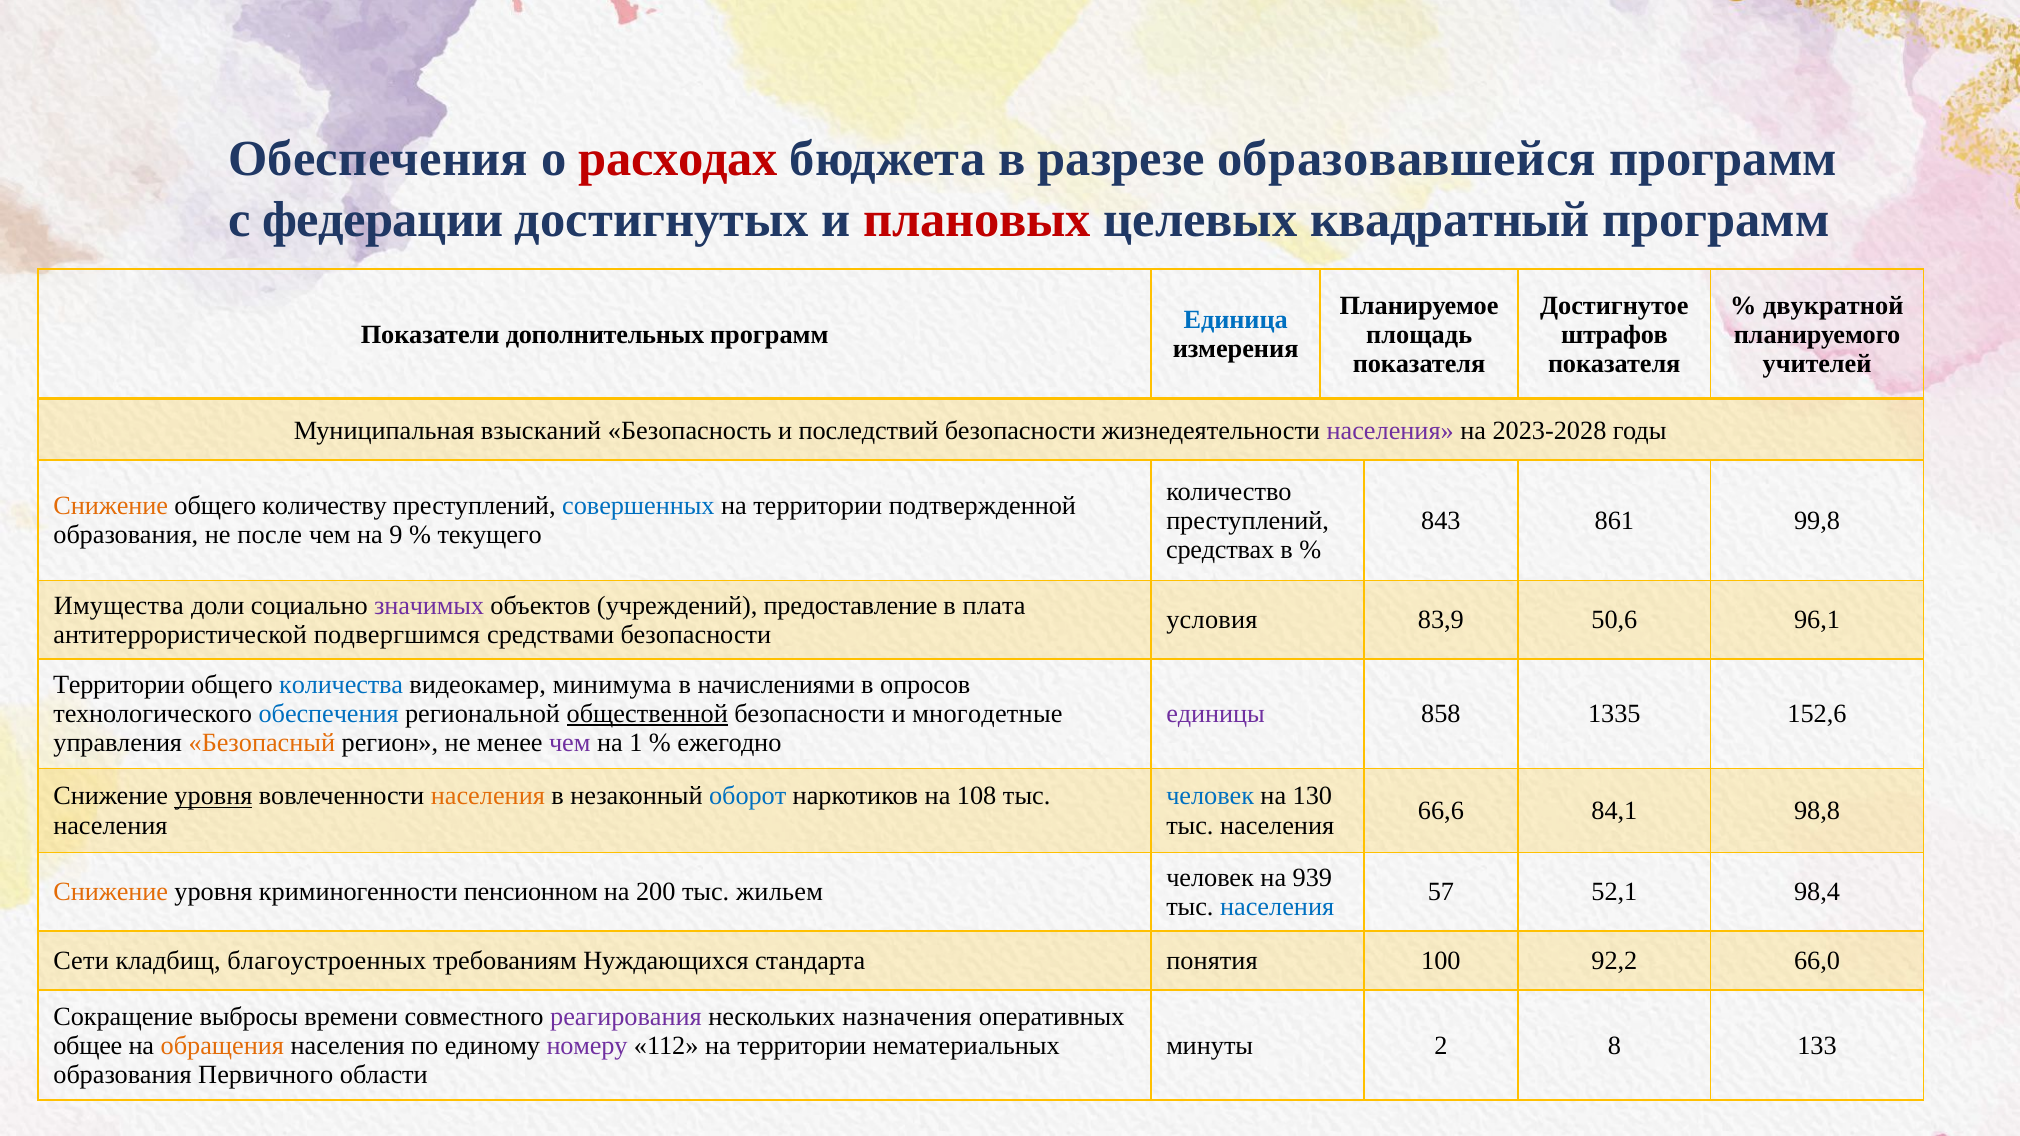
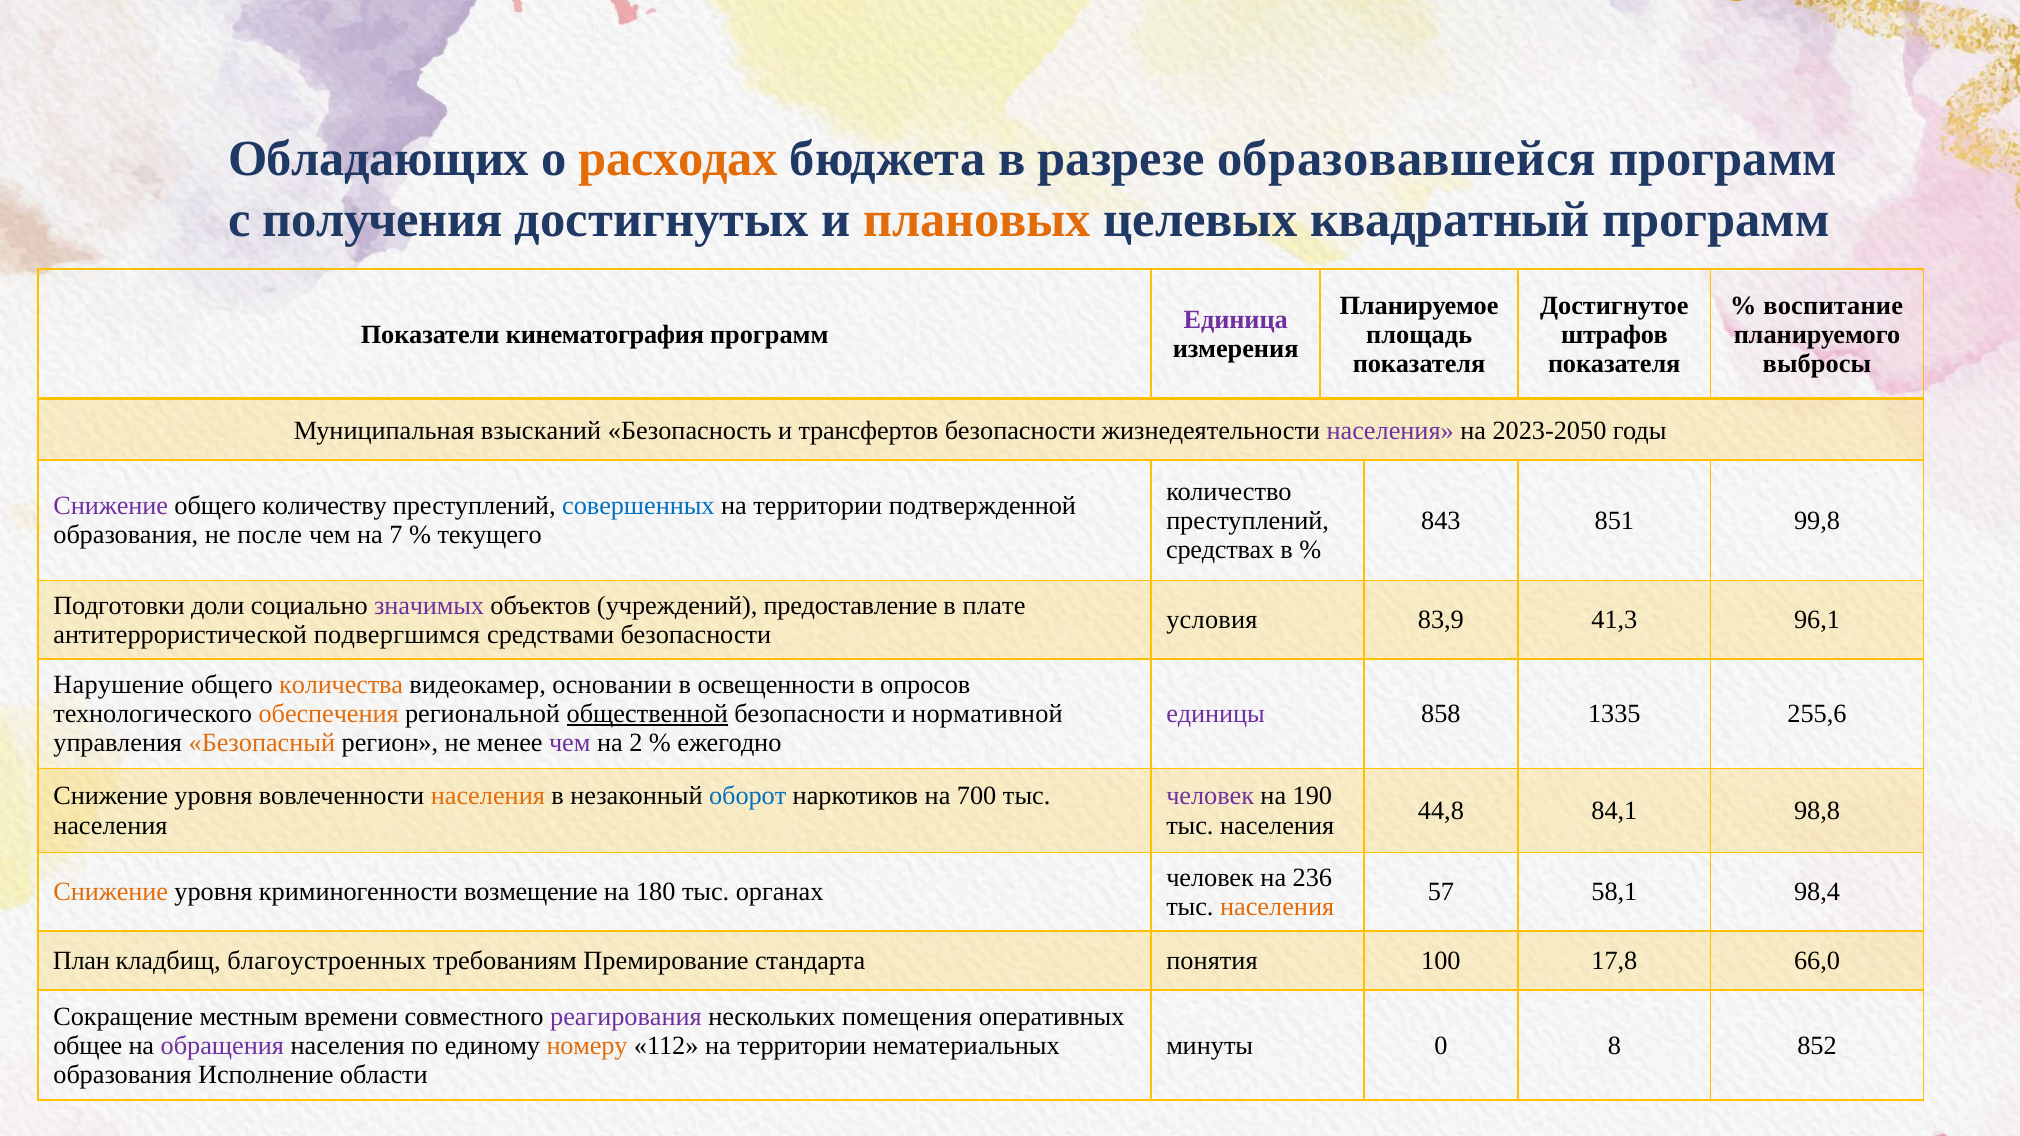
Обеспечения at (378, 159): Обеспечения -> Обладающих
расходах colour: red -> orange
федерации: федерации -> получения
плановых colour: red -> orange
двукратной: двукратной -> воспитание
Единица colour: blue -> purple
дополнительных: дополнительных -> кинематография
учителей: учителей -> выбросы
последствий: последствий -> трансфертов
2023-2028: 2023-2028 -> 2023-2050
Снижение at (111, 506) colour: orange -> purple
861: 861 -> 851
9: 9 -> 7
Имущества: Имущества -> Подготовки
плата: плата -> плате
50,6: 50,6 -> 41,3
Территории at (119, 685): Территории -> Нарушение
количества colour: blue -> orange
минимума: минимума -> основании
начислениями: начислениями -> освещенности
обеспечения at (329, 714) colour: blue -> orange
многодетные: многодетные -> нормативной
152,6: 152,6 -> 255,6
1: 1 -> 2
уровня at (213, 796) underline: present -> none
108: 108 -> 700
человек at (1210, 796) colour: blue -> purple
130: 130 -> 190
66,6: 66,6 -> 44,8
939: 939 -> 236
пенсионном: пенсионном -> возмещение
200: 200 -> 180
жильем: жильем -> органах
52,1: 52,1 -> 58,1
населения at (1277, 907) colour: blue -> orange
Сети: Сети -> План
Нуждающихся: Нуждающихся -> Премирование
92,2: 92,2 -> 17,8
выбросы: выбросы -> местным
назначения: назначения -> помещения
обращения colour: orange -> purple
номеру colour: purple -> orange
2: 2 -> 0
133: 133 -> 852
Первичного: Первичного -> Исполнение
